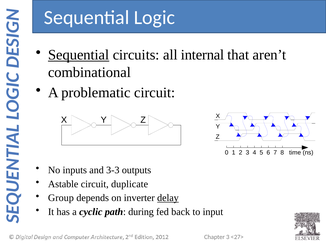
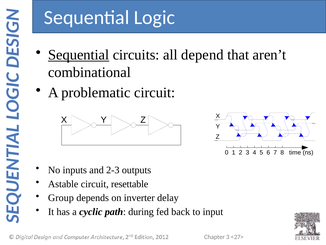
internal: internal -> depend
3-3: 3-3 -> 2-3
duplicate: duplicate -> resettable
delay underline: present -> none
